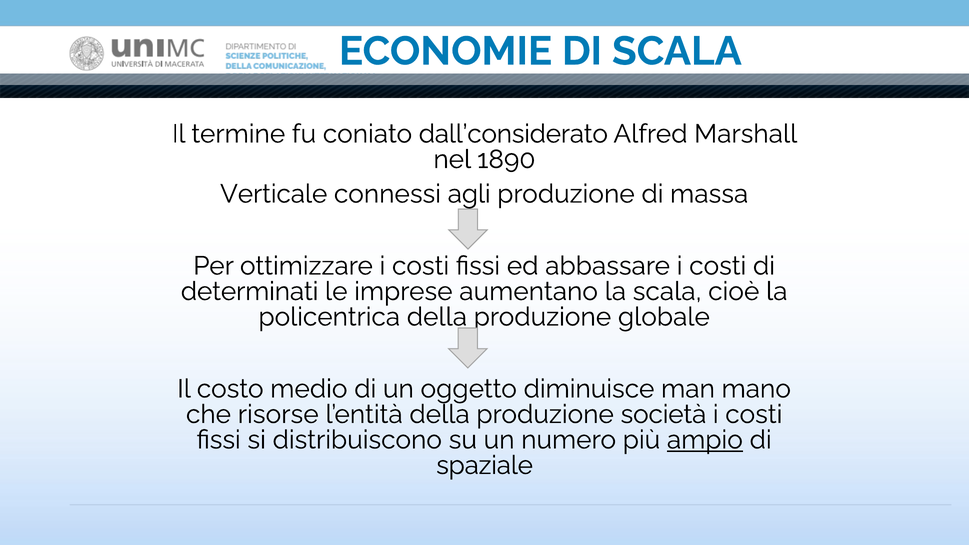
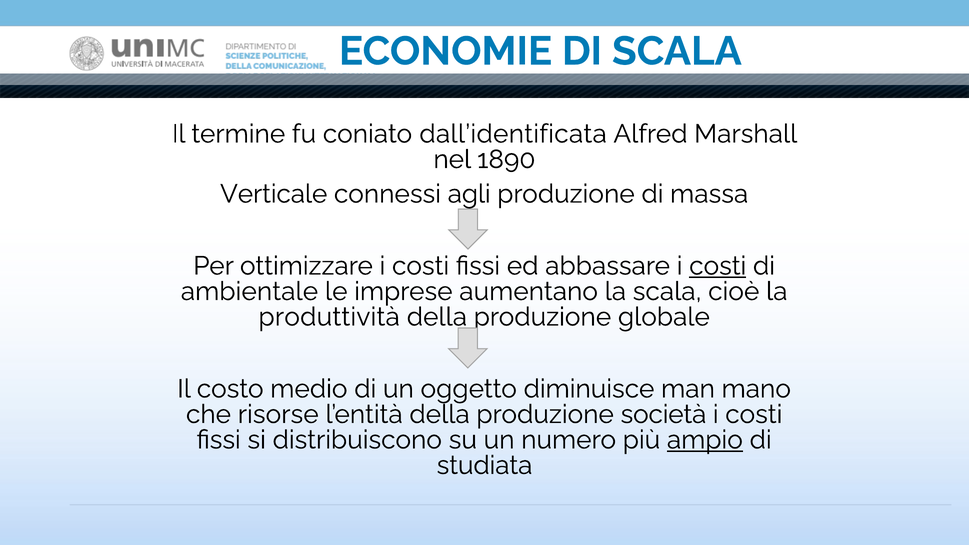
dall’considerato: dall’considerato -> dall’identificata
costi at (718, 266) underline: none -> present
determinati: determinati -> ambientale
policentrica: policentrica -> produttività
spaziale: spaziale -> studiata
